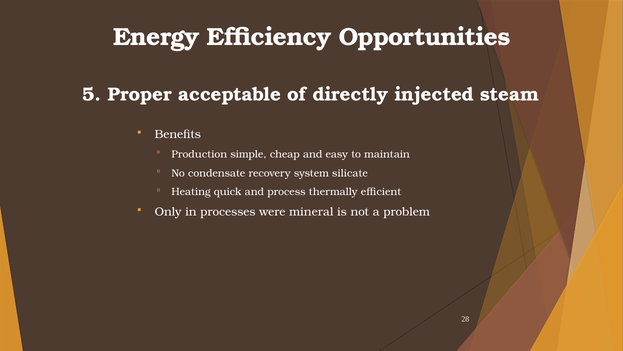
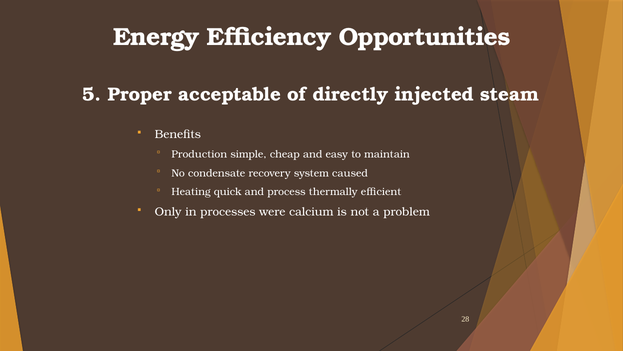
silicate: silicate -> caused
mineral: mineral -> calcium
